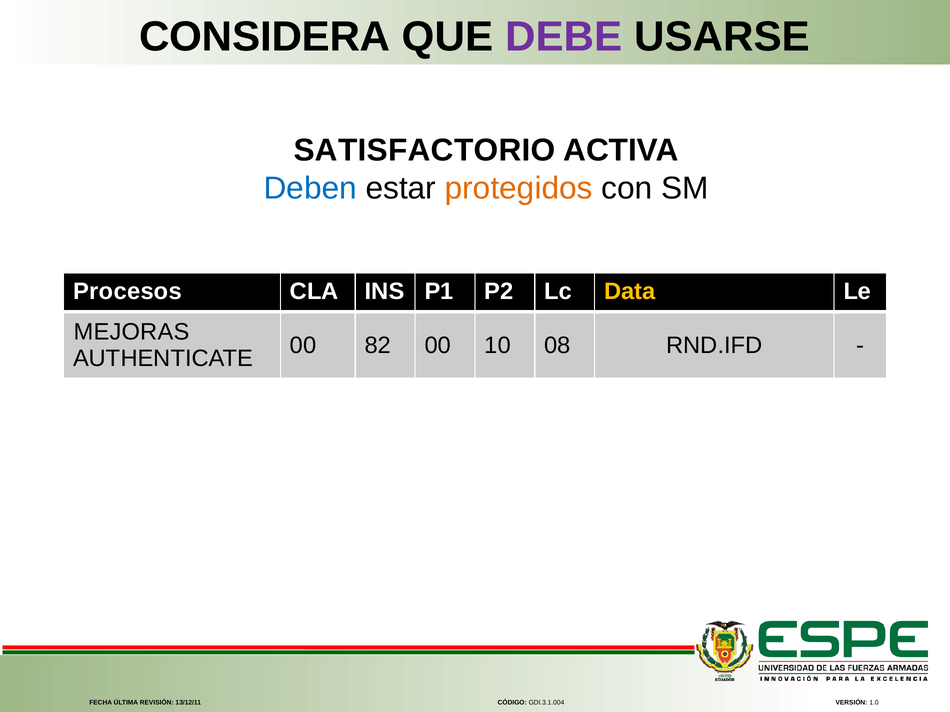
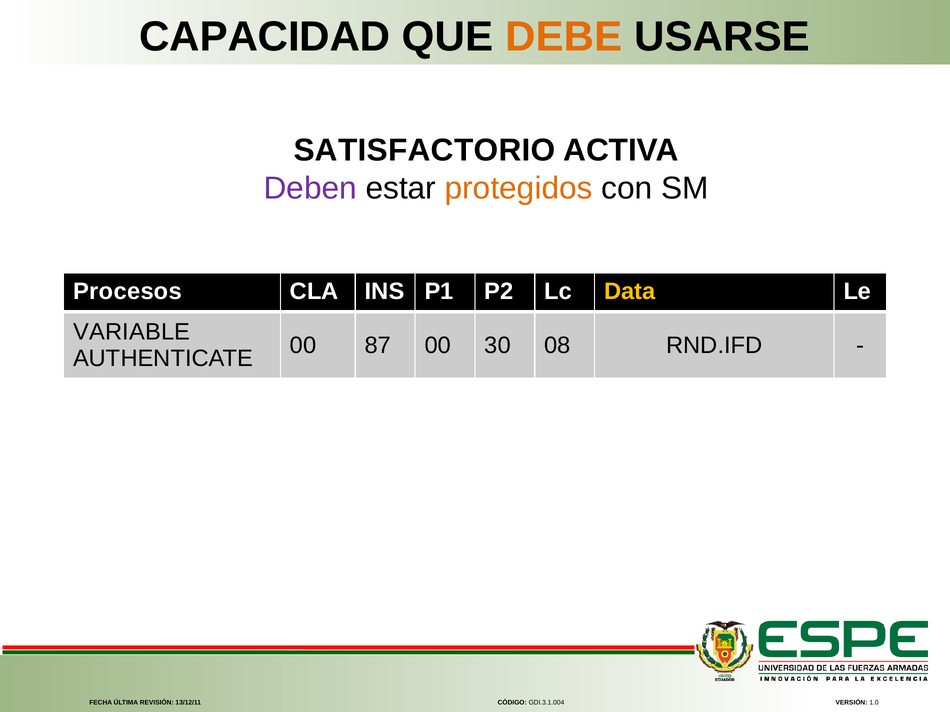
CONSIDERA: CONSIDERA -> CAPACIDAD
DEBE colour: purple -> orange
Deben colour: blue -> purple
MEJORAS: MEJORAS -> VARIABLE
82: 82 -> 87
10: 10 -> 30
